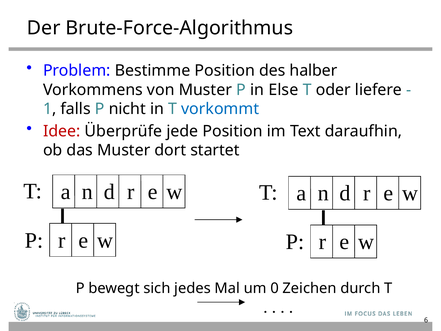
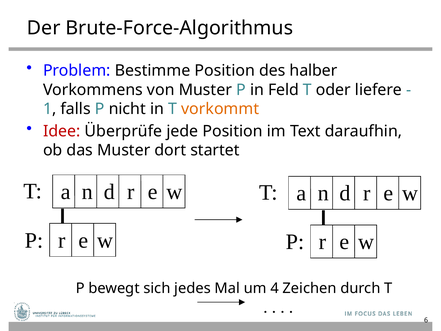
Else: Else -> Feld
vorkommt colour: blue -> orange
0: 0 -> 4
